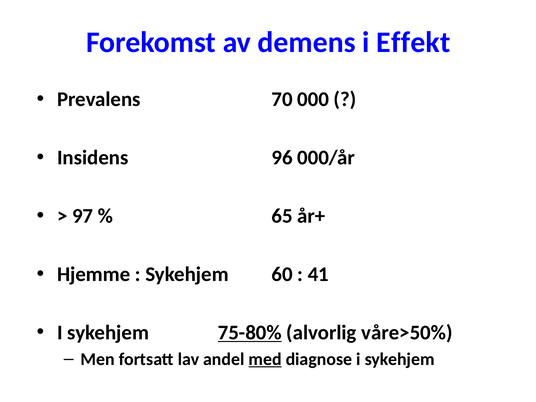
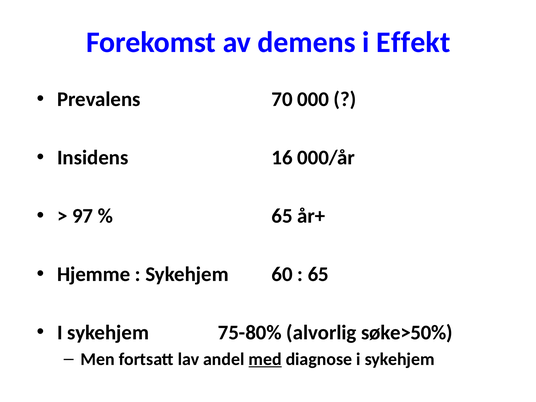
96: 96 -> 16
41 at (318, 274): 41 -> 65
75-80% underline: present -> none
våre>50%: våre>50% -> søke>50%
